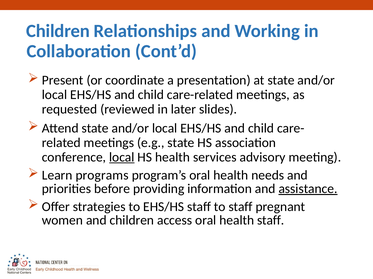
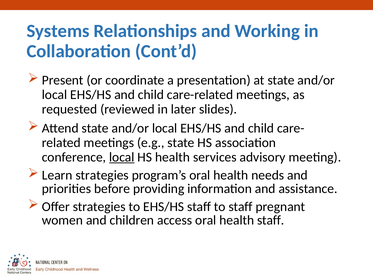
Children at (58, 31): Children -> Systems
Learn programs: programs -> strategies
assistance underline: present -> none
